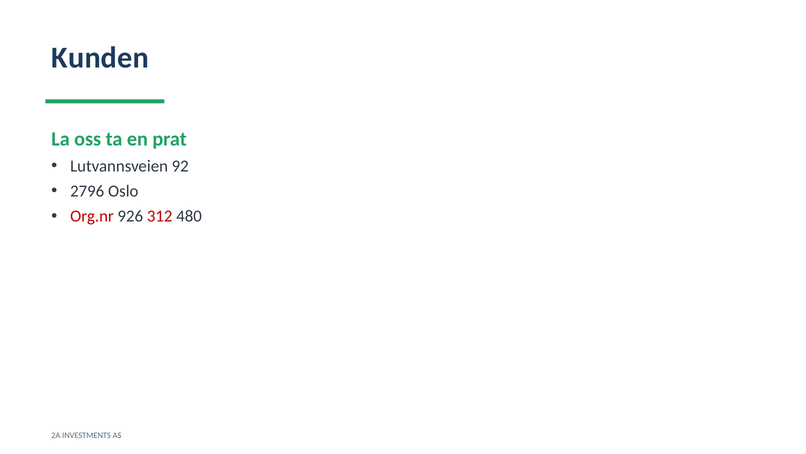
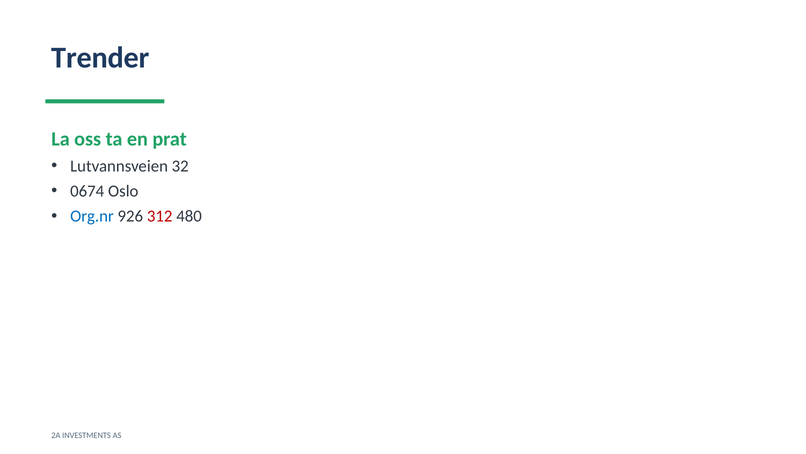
Kunden: Kunden -> Trender
92: 92 -> 32
2796: 2796 -> 0674
Org.nr colour: red -> blue
